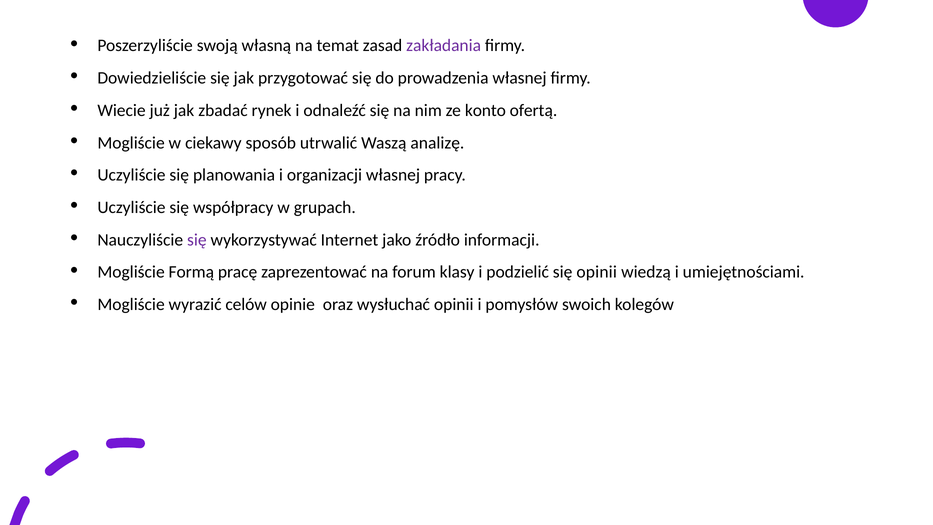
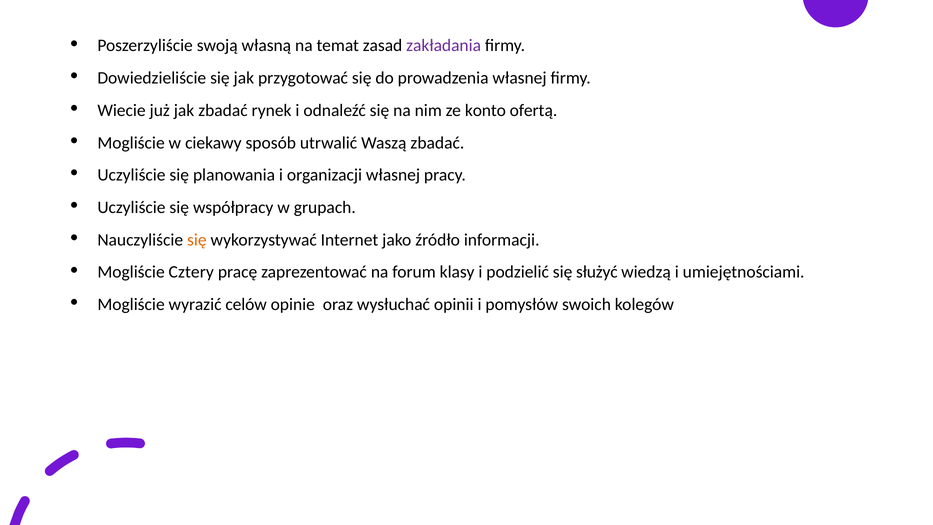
Waszą analizę: analizę -> zbadać
się at (197, 240) colour: purple -> orange
Formą: Formą -> Cztery
się opinii: opinii -> służyć
